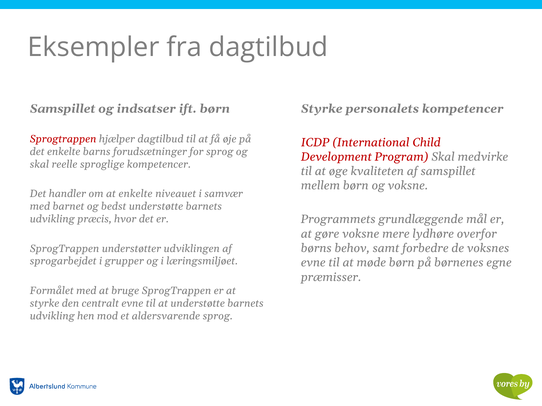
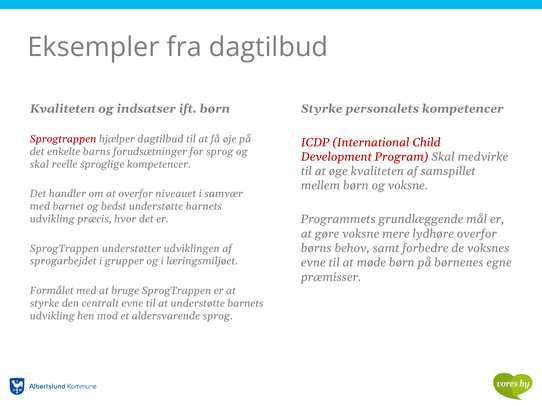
Samspillet at (63, 109): Samspillet -> Kvaliteten
at enkelte: enkelte -> overfor
